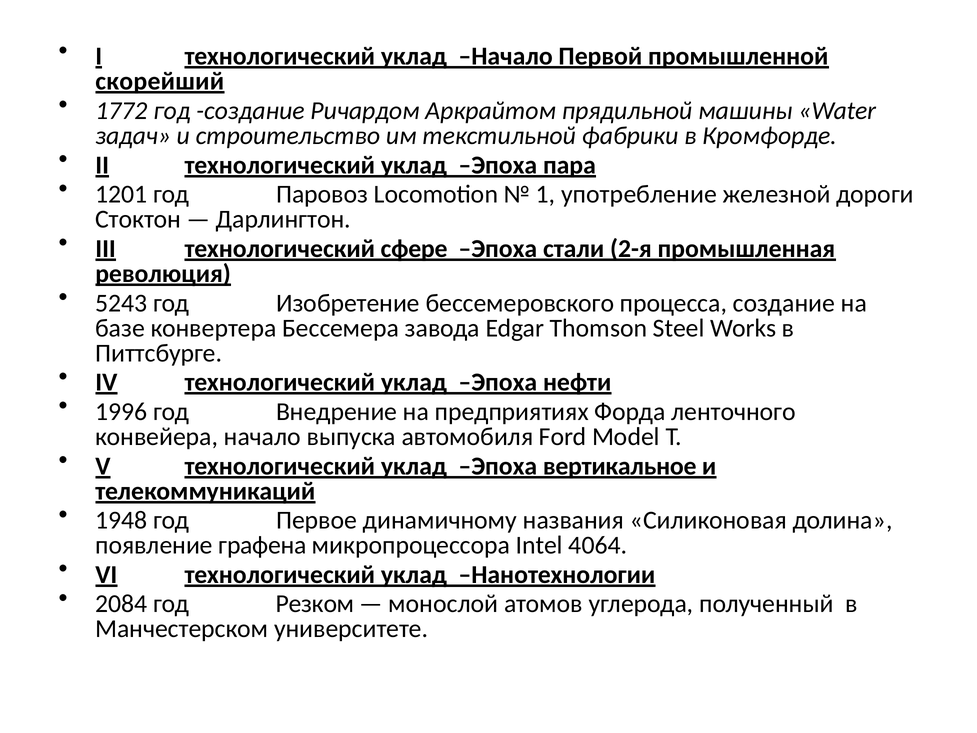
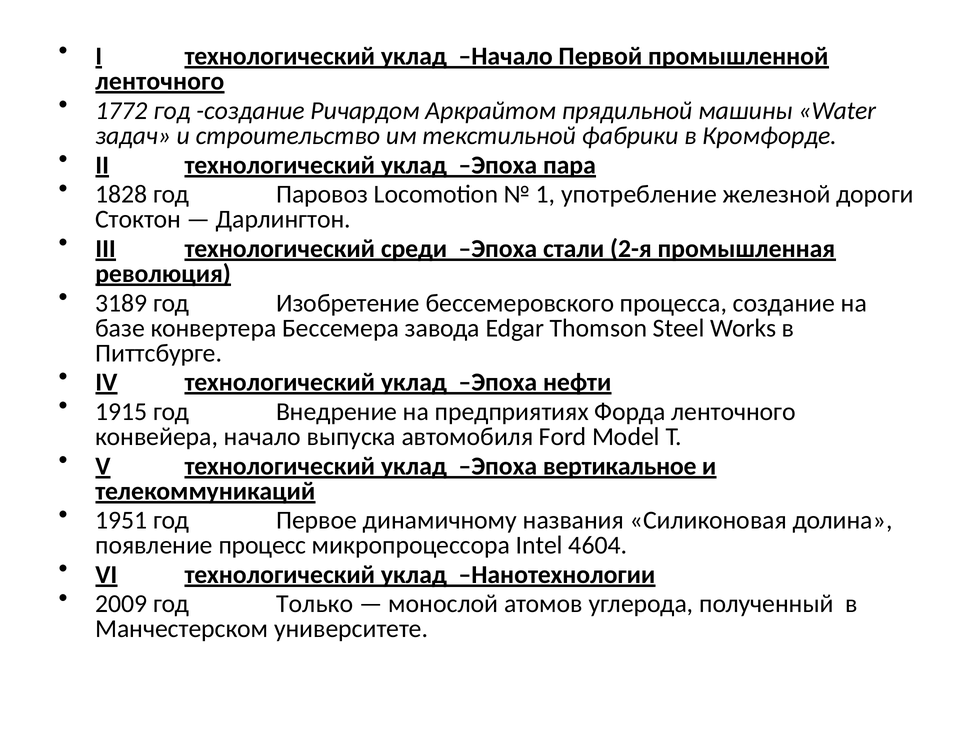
скорейший at (160, 81): скорейший -> ленточного
1201: 1201 -> 1828
сфере: сфере -> среди
5243: 5243 -> 3189
1996: 1996 -> 1915
1948: 1948 -> 1951
графена: графена -> процесс
4064: 4064 -> 4604
2084: 2084 -> 2009
Резком: Резком -> Только
